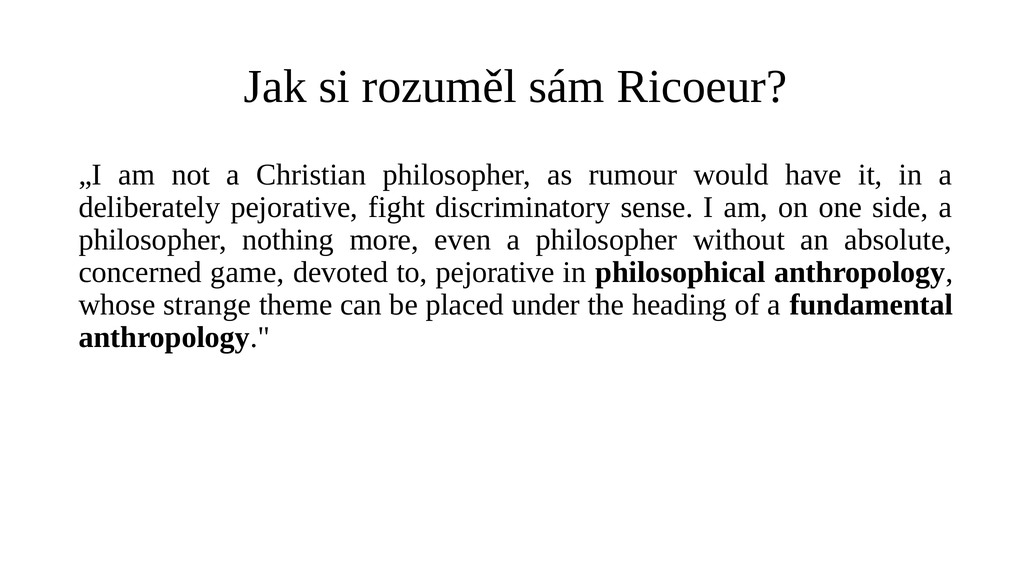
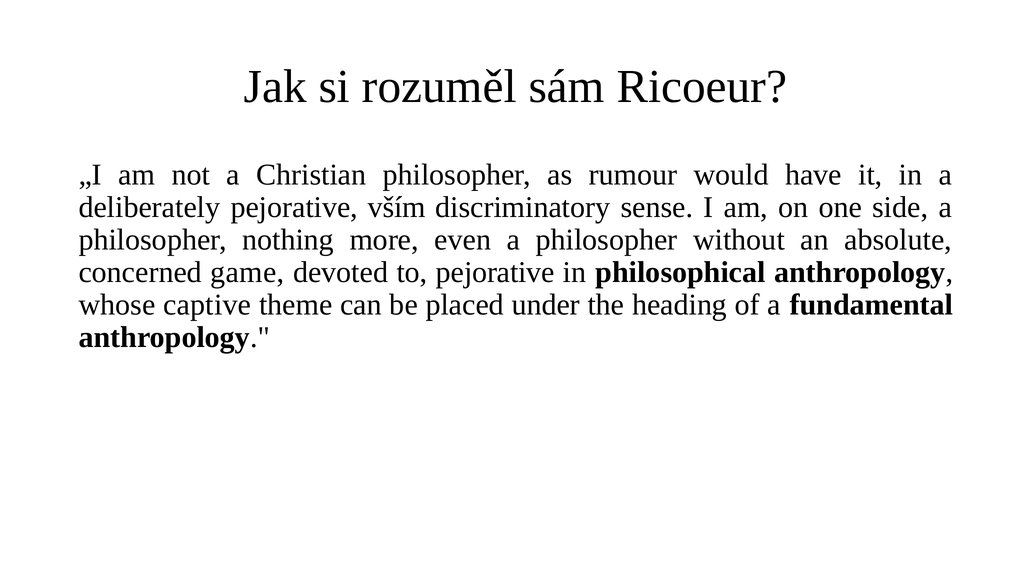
fight: fight -> vším
strange: strange -> captive
